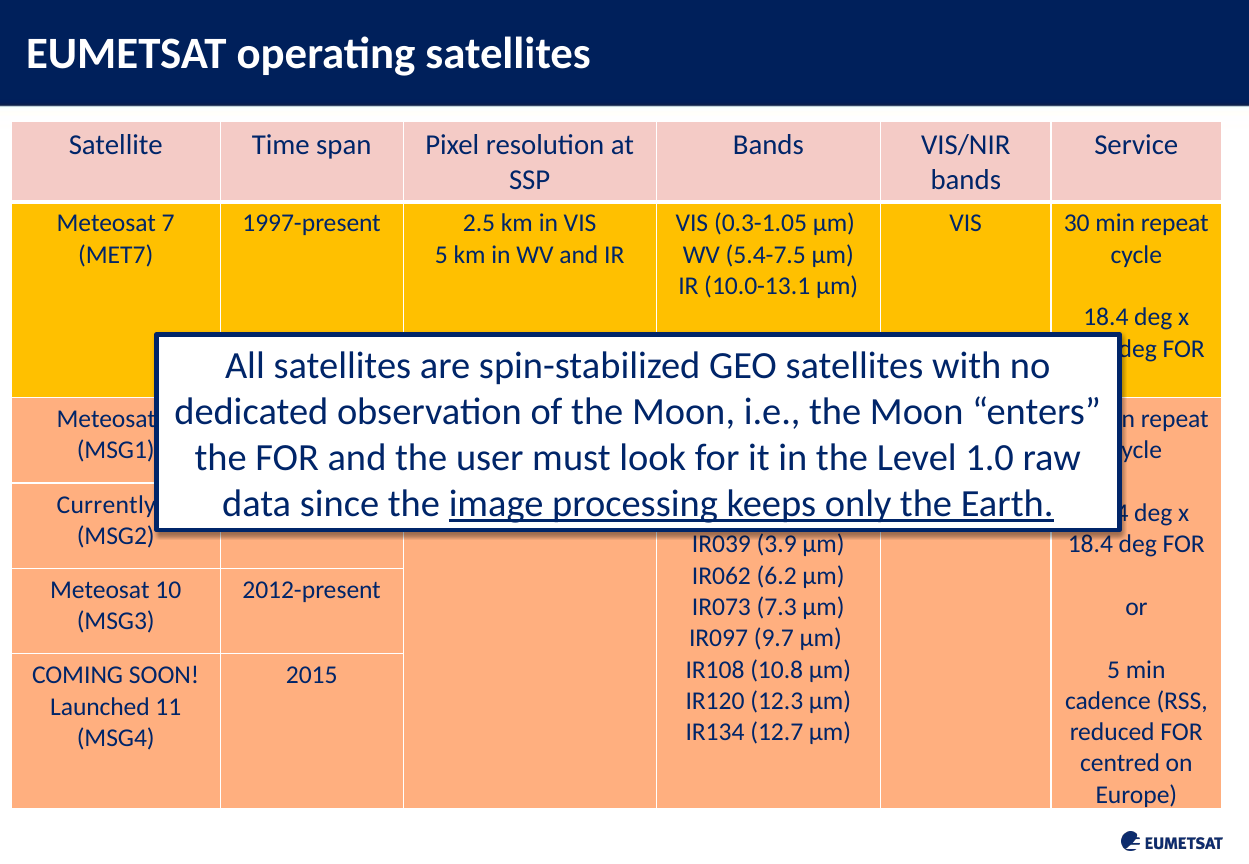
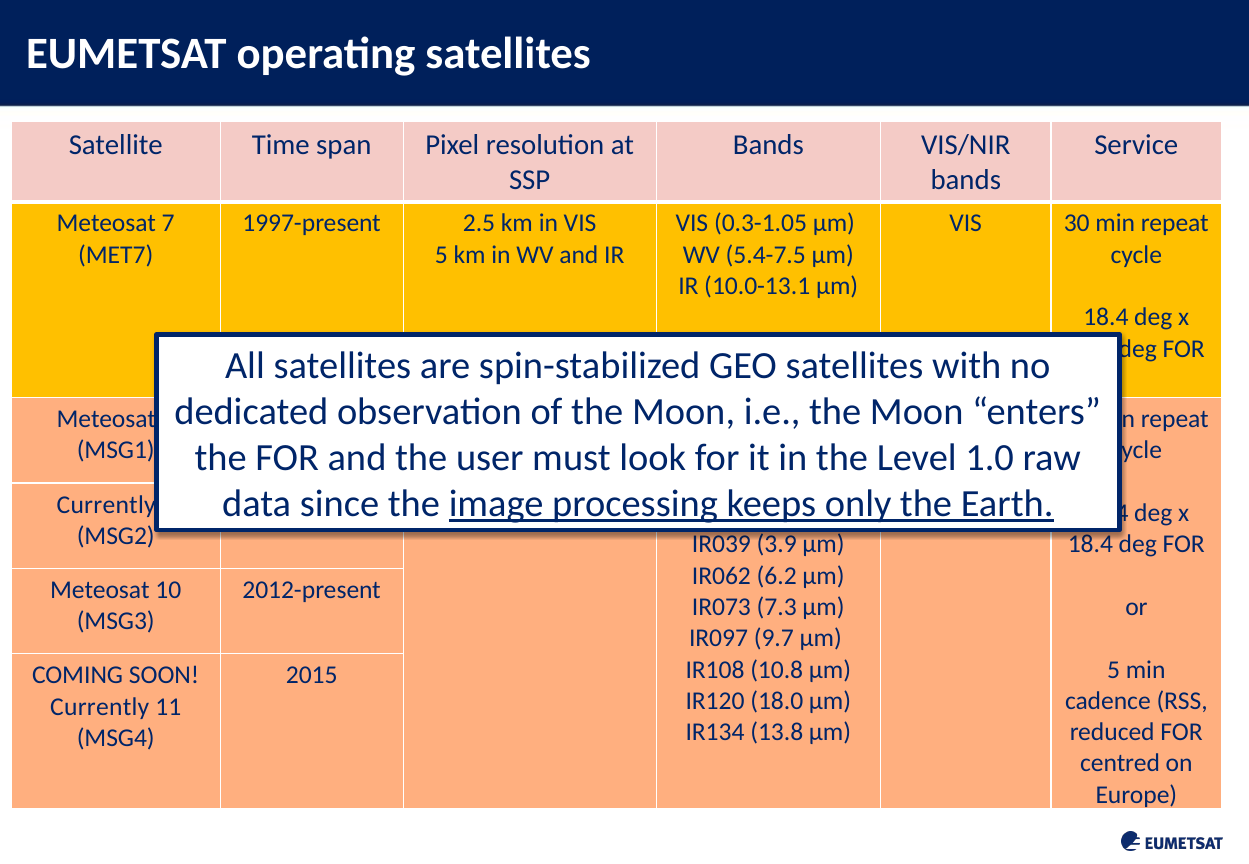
12.3: 12.3 -> 18.0
Launched at (100, 707): Launched -> Currently
12.7: 12.7 -> 13.8
